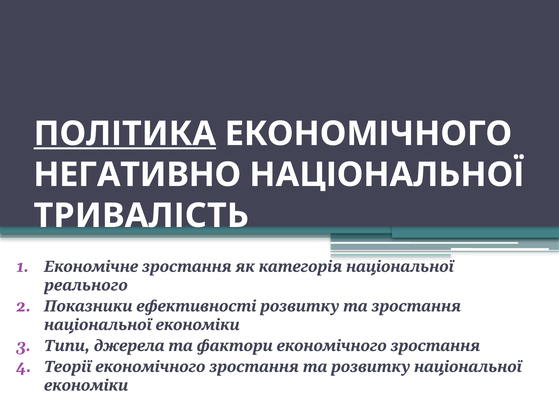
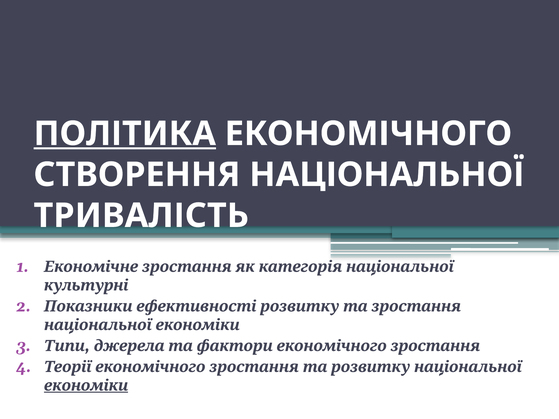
НЕГАТИВНО: НЕГАТИВНО -> СТВОРЕННЯ
реального: реального -> культурні
економіки at (86, 386) underline: none -> present
